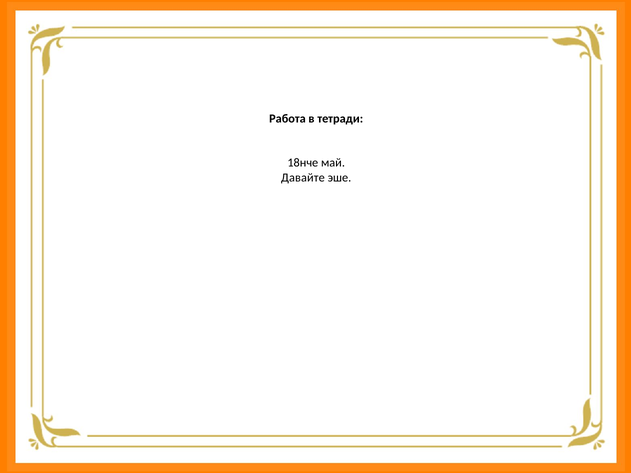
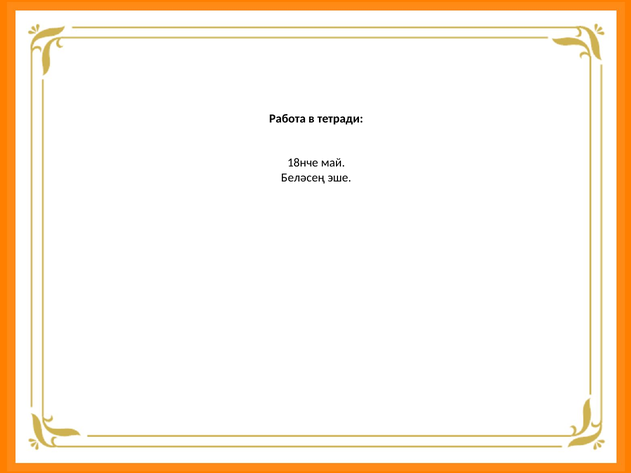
Давайте: Давайте -> Беләсең
